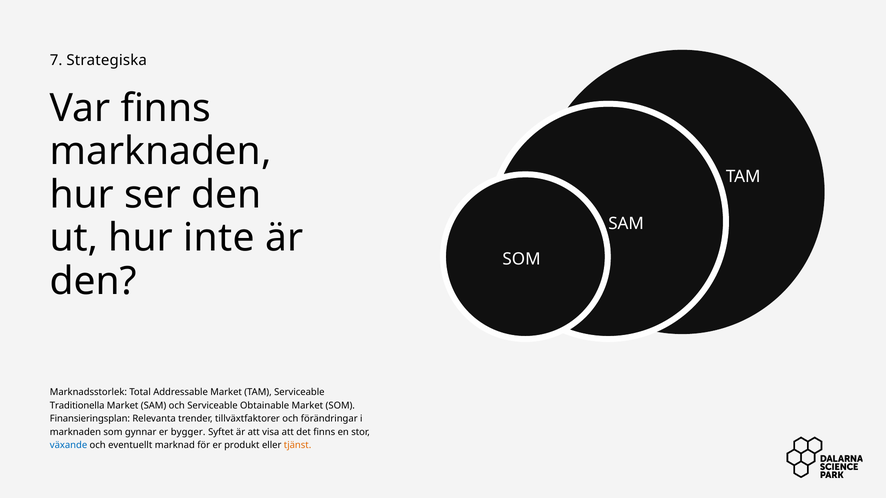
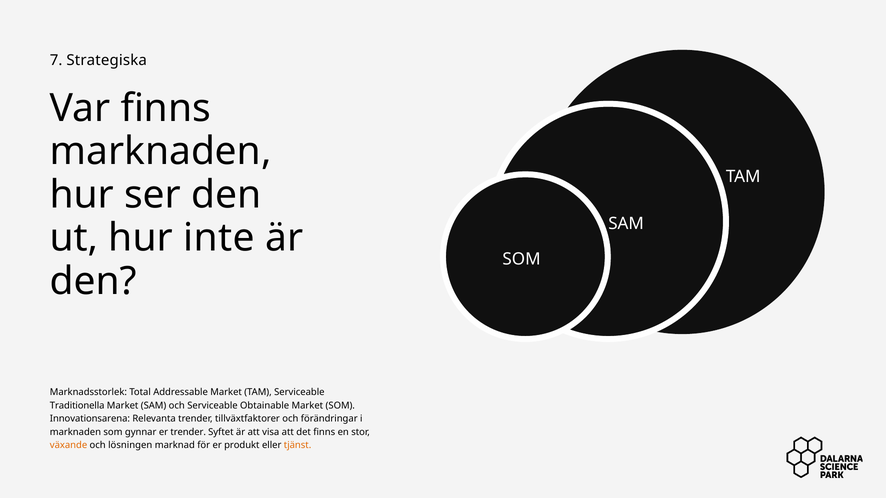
Finansieringsplan: Finansieringsplan -> Innovationsarena
er bygger: bygger -> trender
växande colour: blue -> orange
eventuellt: eventuellt -> lösningen
